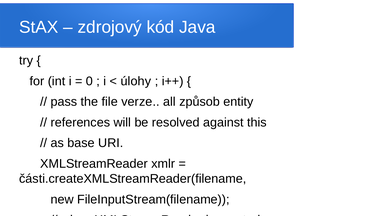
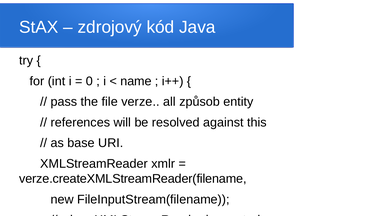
úlohy: úlohy -> name
části.createXMLStreamReader(filename: části.createXMLStreamReader(filename -> verze.createXMLStreamReader(filename
